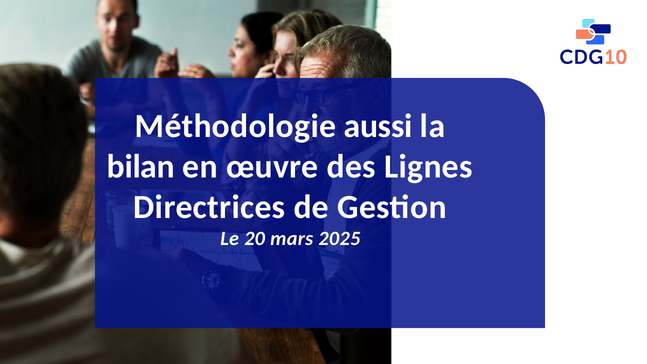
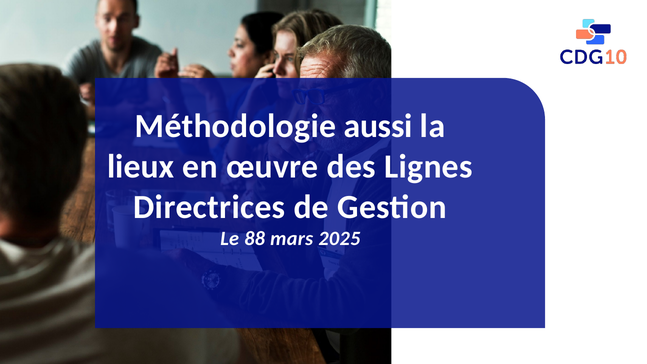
bilan: bilan -> lieux
20: 20 -> 88
